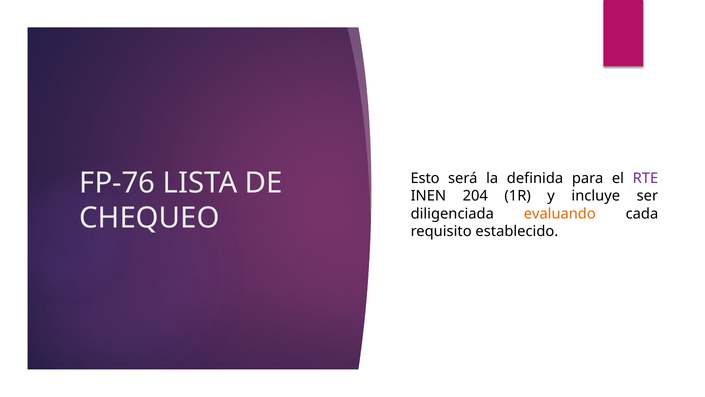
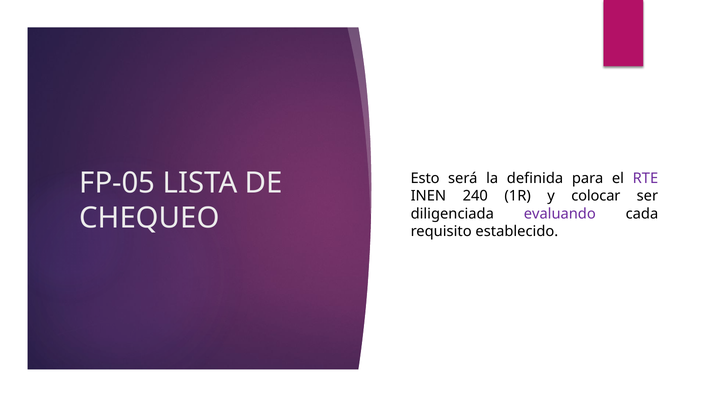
FP-76: FP-76 -> FP-05
204: 204 -> 240
incluye: incluye -> colocar
evaluando colour: orange -> purple
